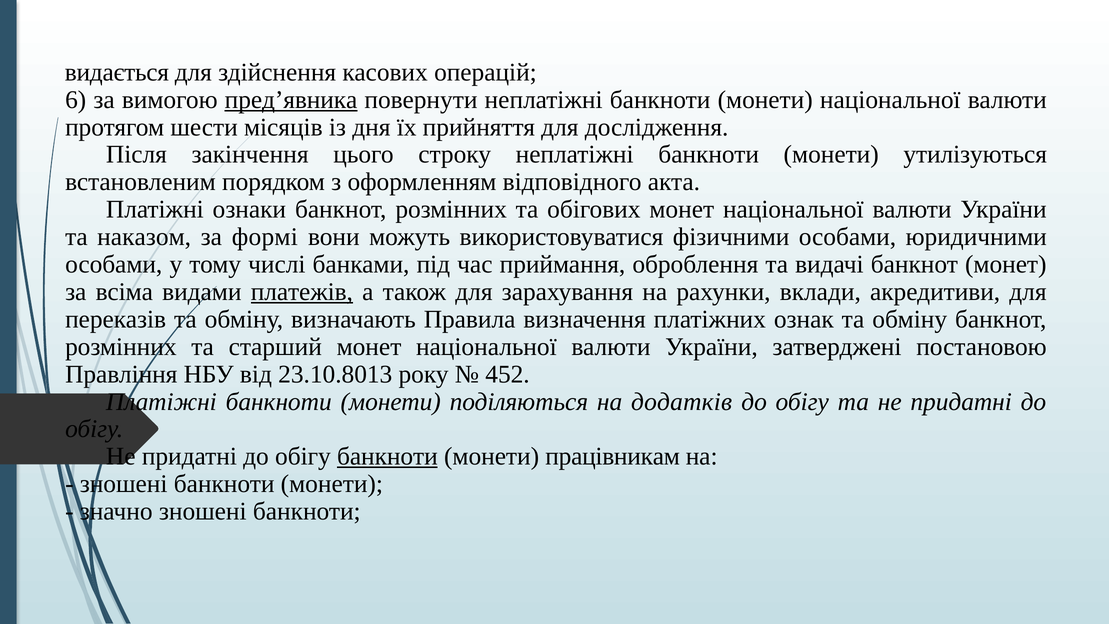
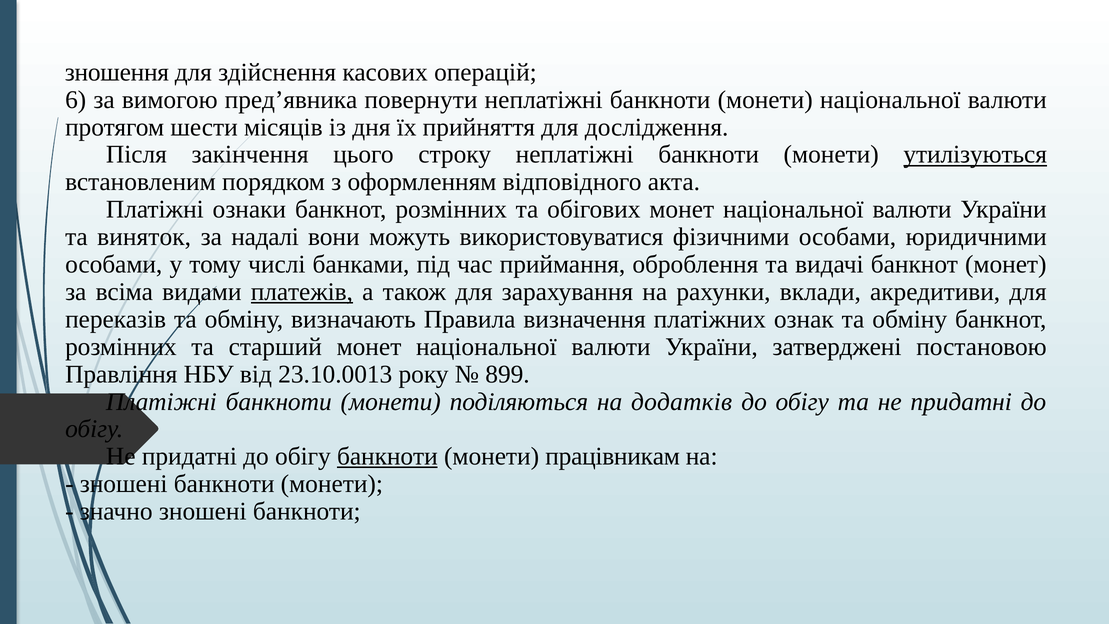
видається: видається -> зношення
пред’явника underline: present -> none
утилізуються underline: none -> present
наказом: наказом -> виняток
формі: формі -> надалі
23.10.8013: 23.10.8013 -> 23.10.0013
452: 452 -> 899
